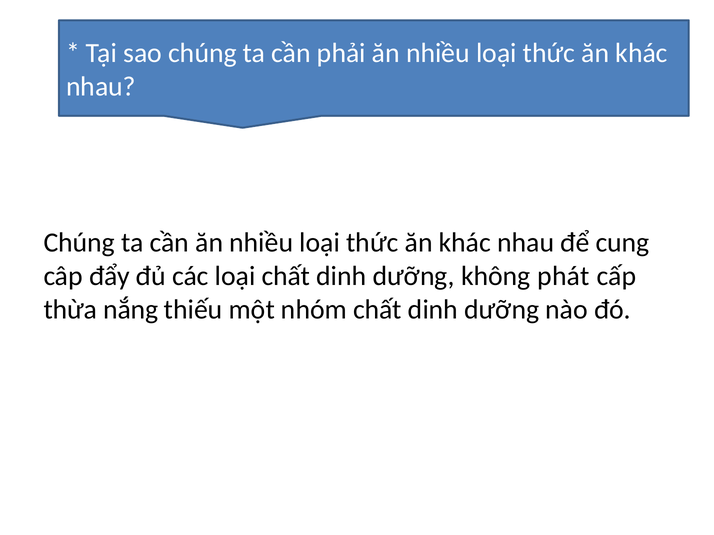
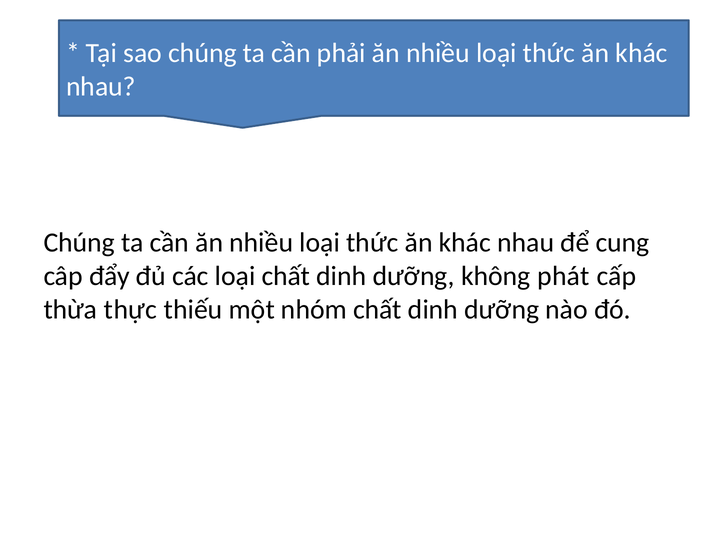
nắng: nắng -> thực
